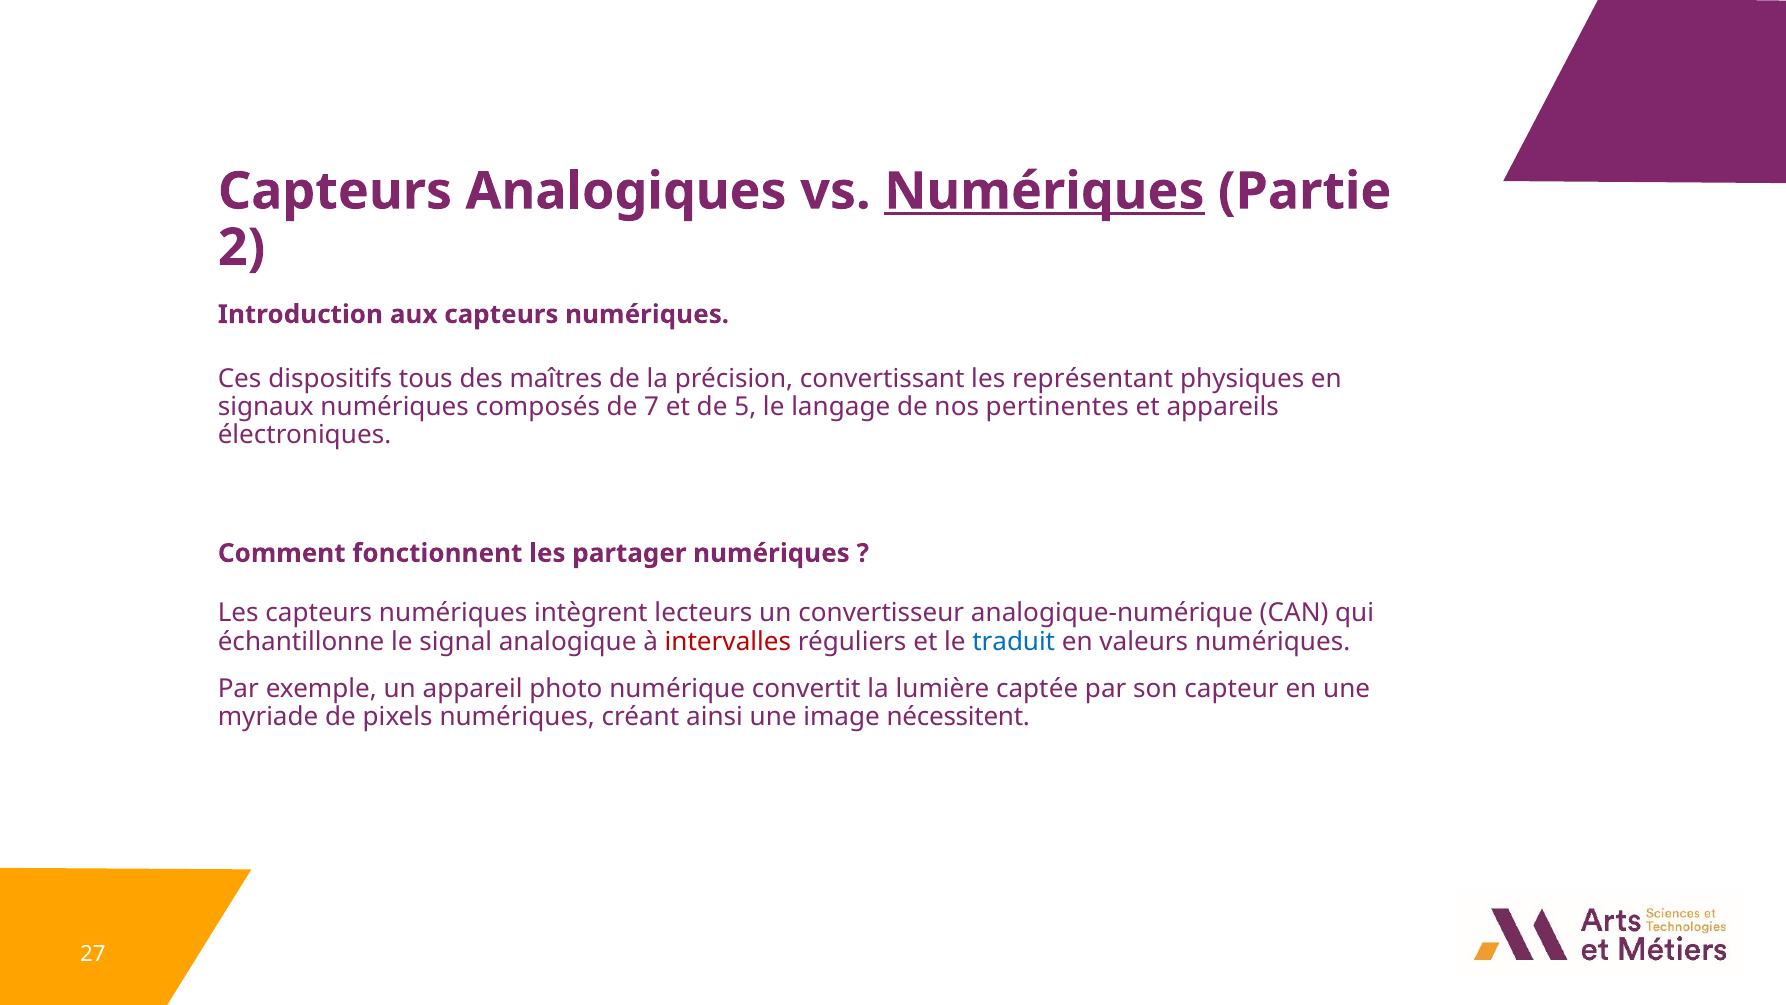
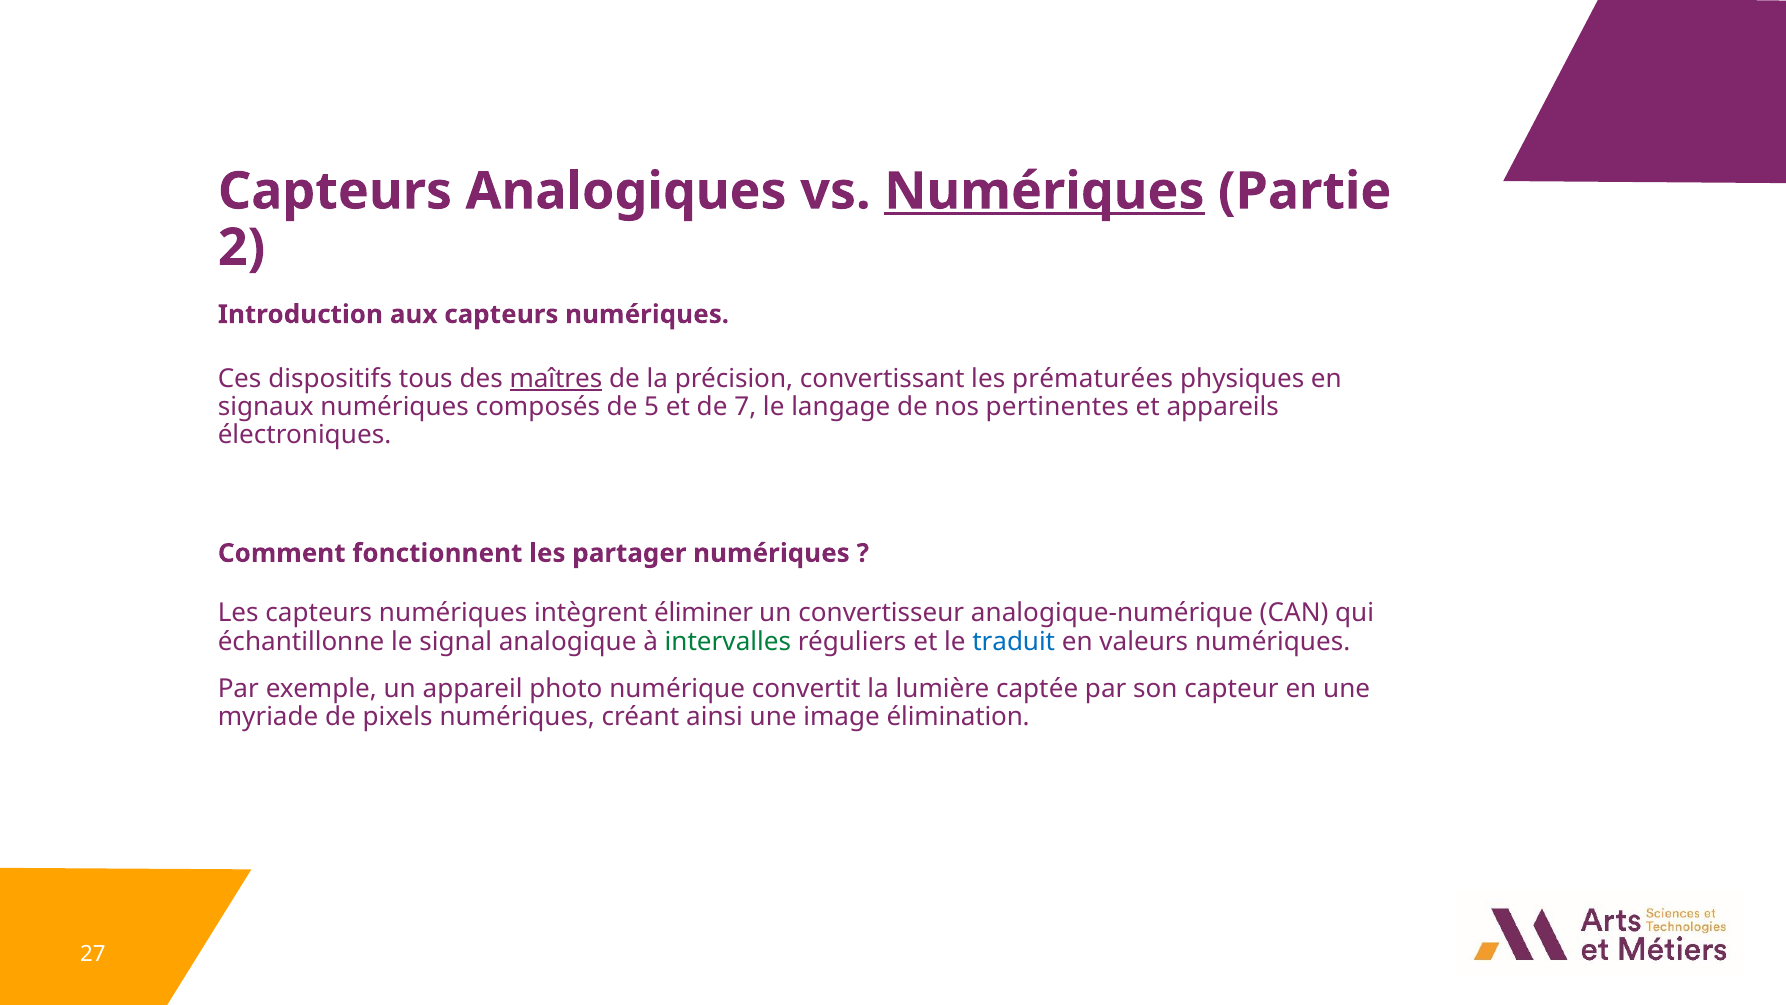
maîtres underline: none -> present
représentant: représentant -> prématurées
7: 7 -> 5
5: 5 -> 7
lecteurs: lecteurs -> éliminer
intervalles colour: red -> green
nécessitent: nécessitent -> élimination
